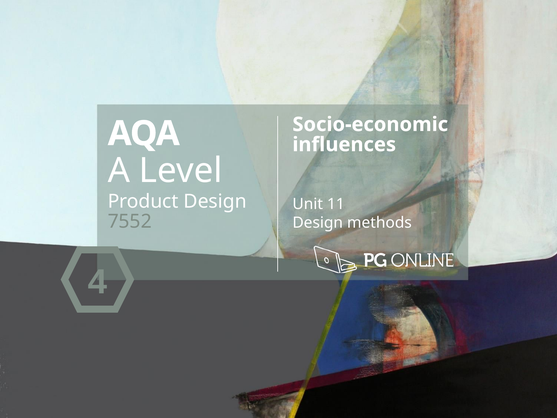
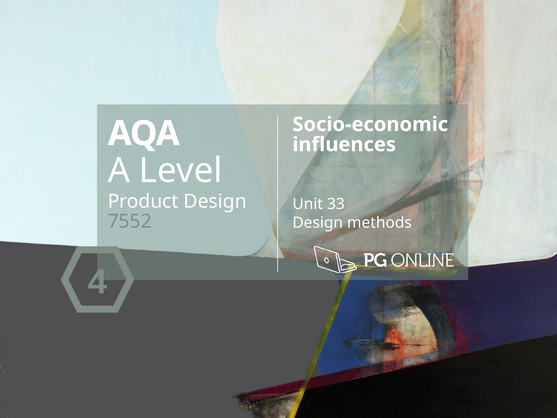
11: 11 -> 33
